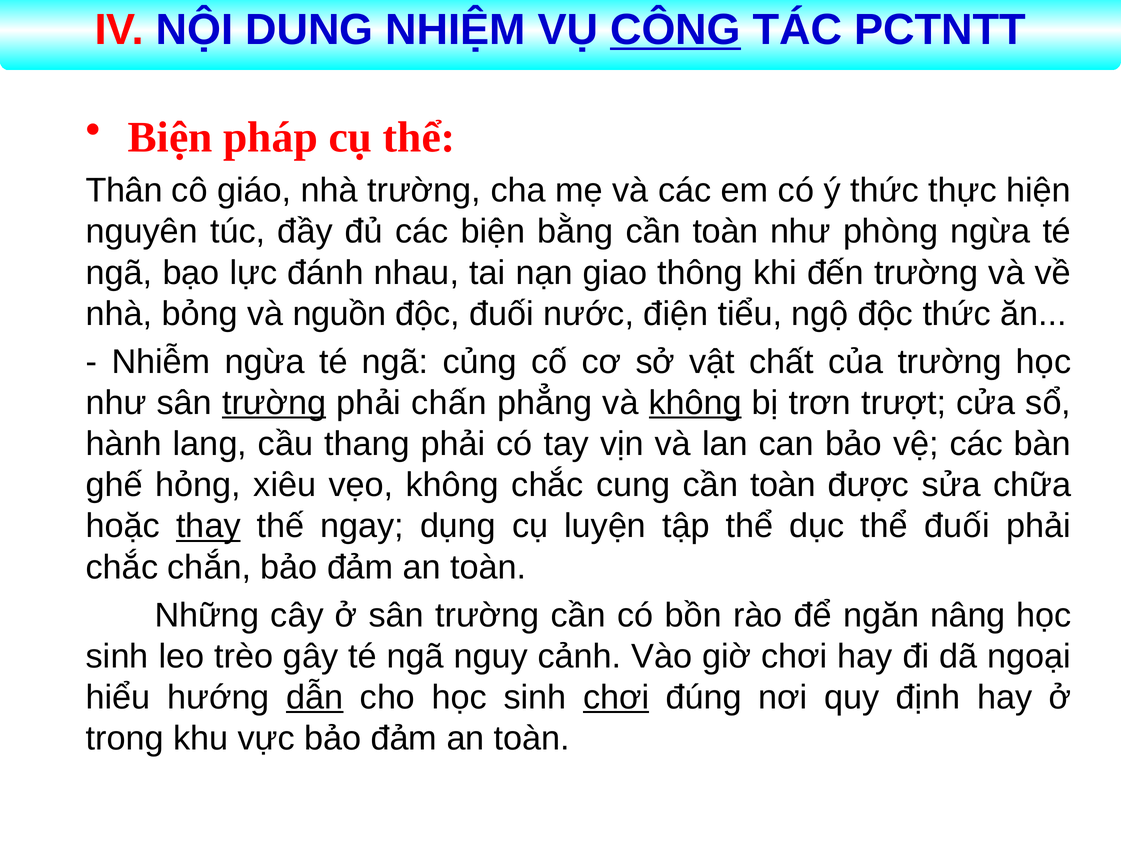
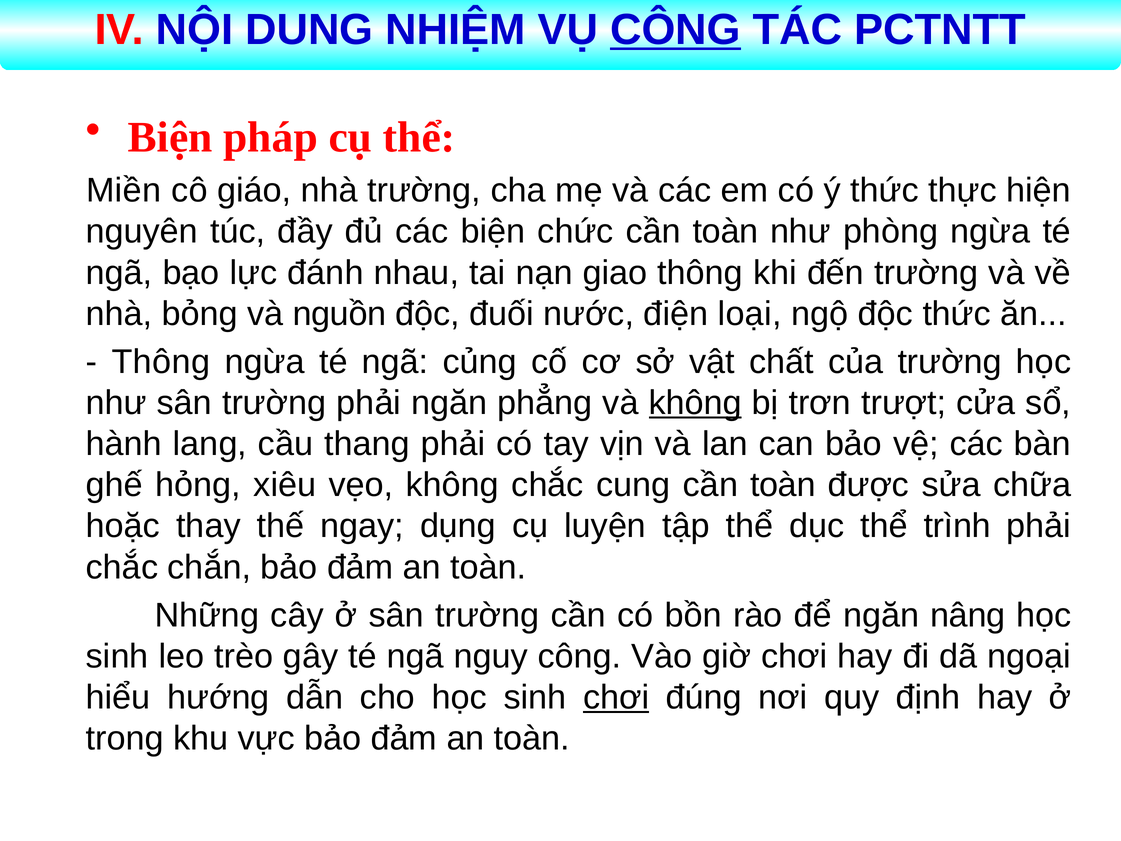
Thân: Thân -> Miền
bằng: bằng -> chức
tiểu: tiểu -> loại
Nhiễm at (161, 362): Nhiễm -> Thông
trường at (274, 403) underline: present -> none
phải chấn: chấn -> ngăn
thay underline: present -> none
thể đuối: đuối -> trình
nguy cảnh: cảnh -> công
dẫn underline: present -> none
